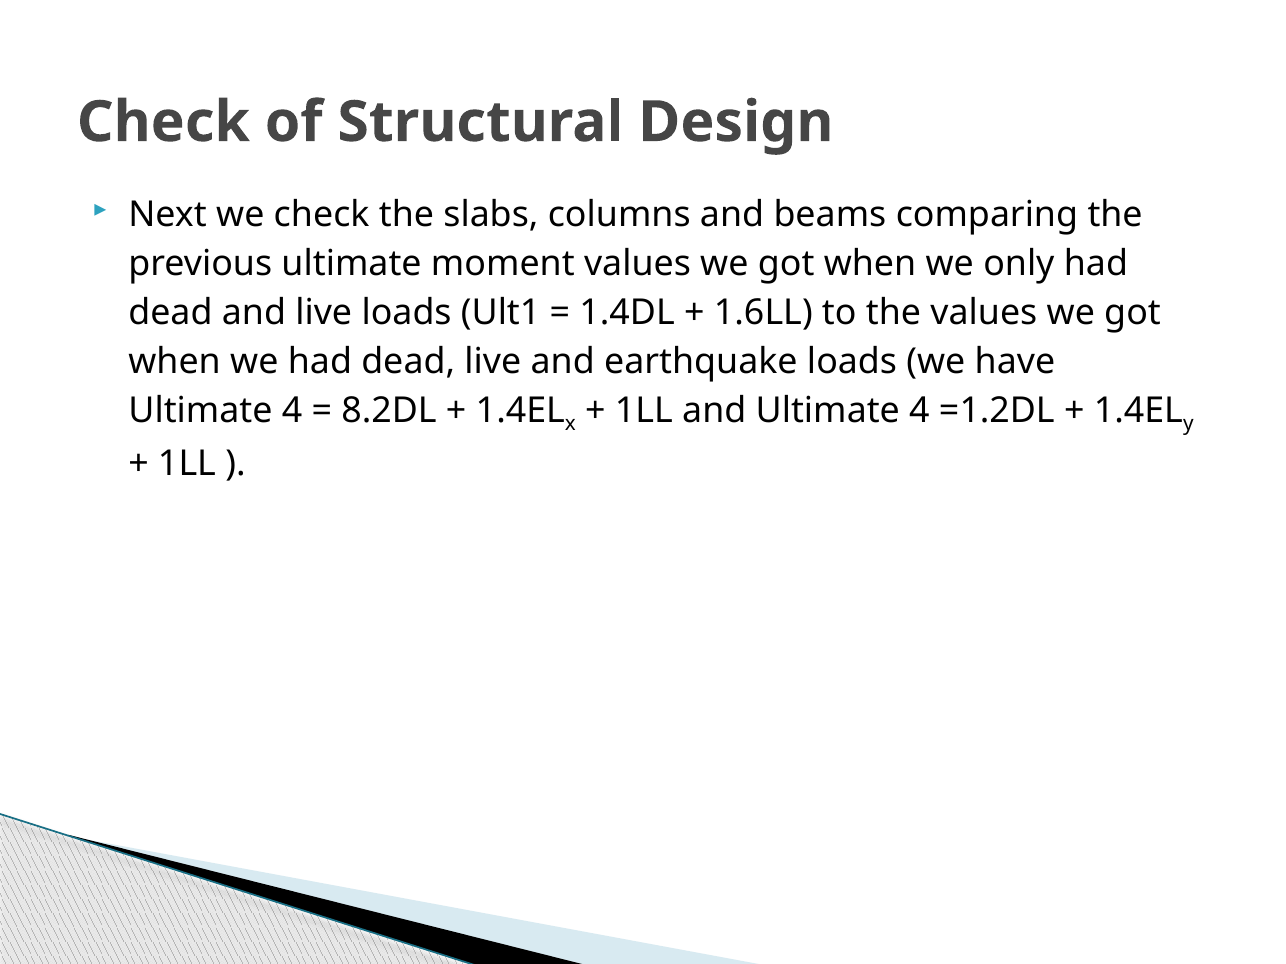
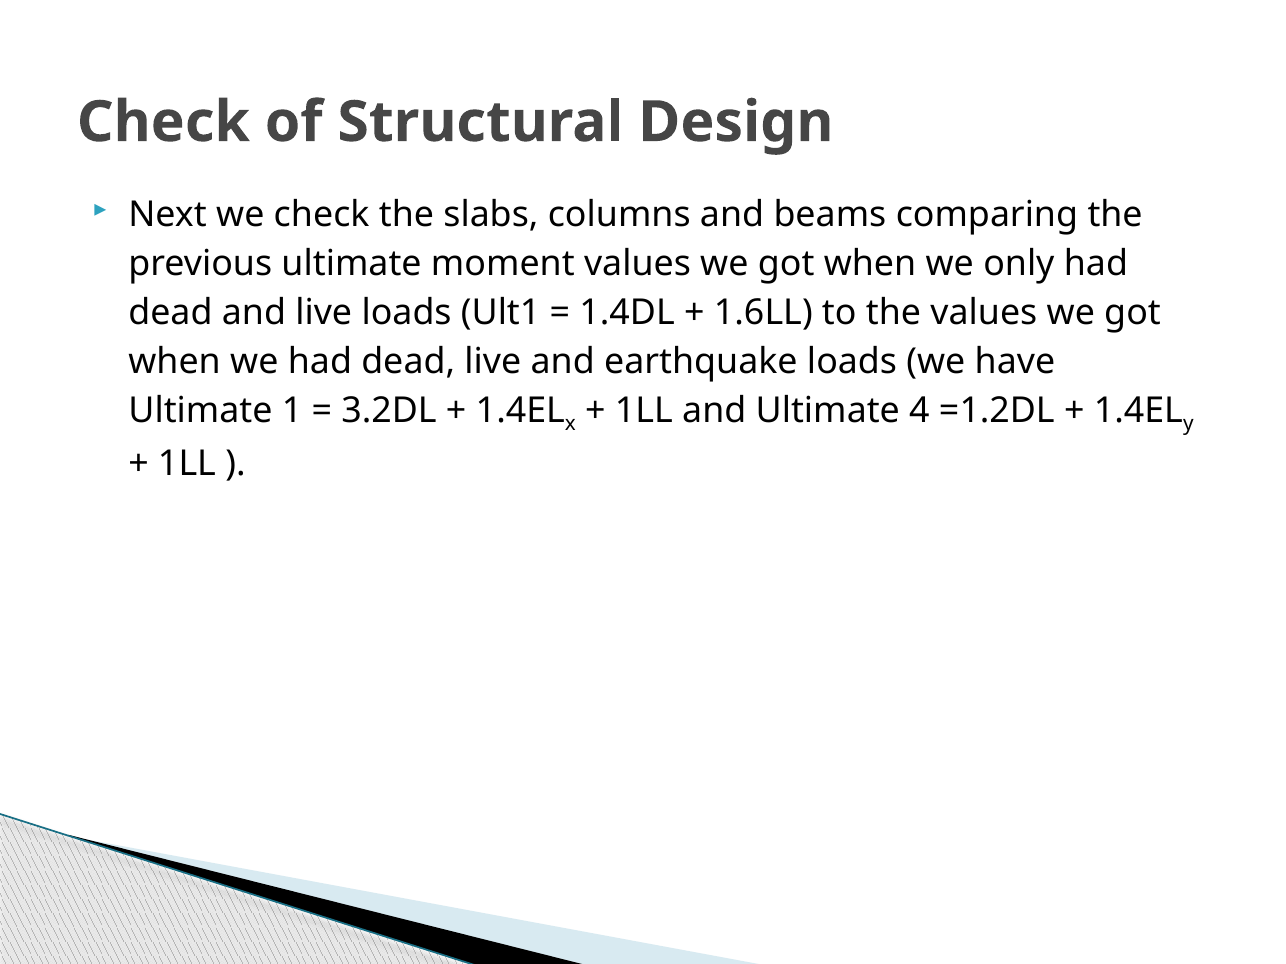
4 at (292, 411): 4 -> 1
8.2DL: 8.2DL -> 3.2DL
